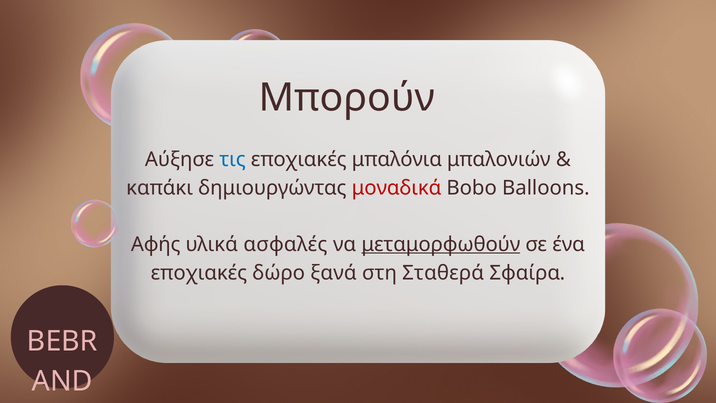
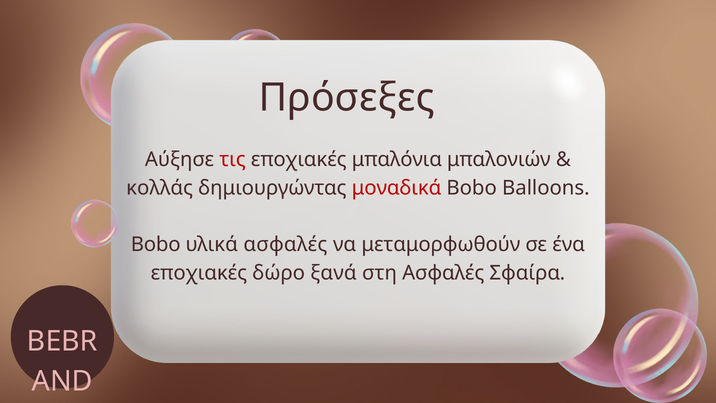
Μπορούν: Μπορούν -> Πρόσεξες
τις colour: blue -> red
καπάκι: καπάκι -> κολλάς
Αφής at (156, 244): Αφής -> Bobo
μεταμορφωθούν underline: present -> none
στη Σταθερά: Σταθερά -> Ασφαλές
